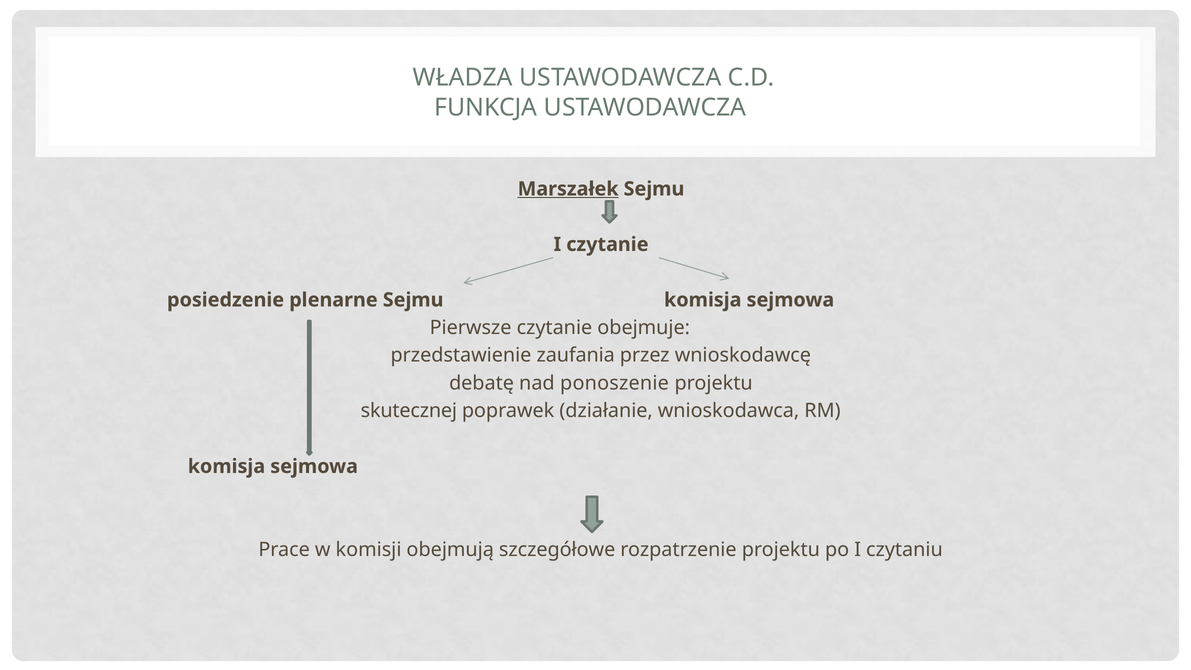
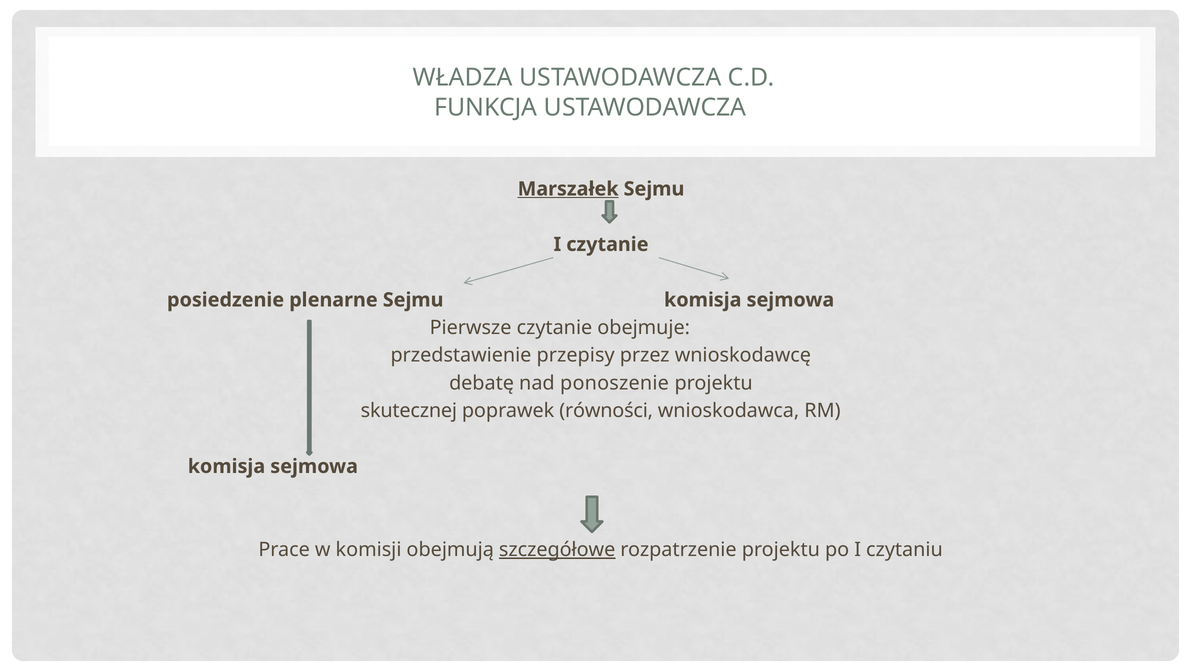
zaufania: zaufania -> przepisy
działanie: działanie -> równości
szczegółowe underline: none -> present
